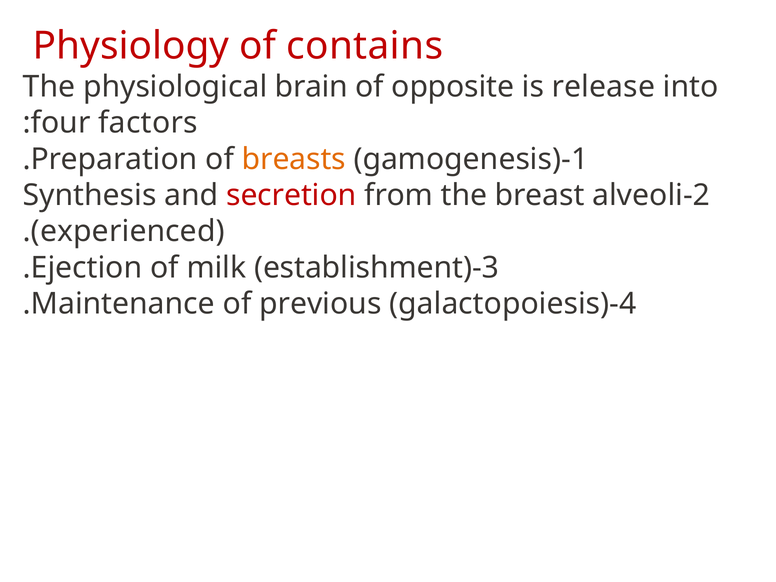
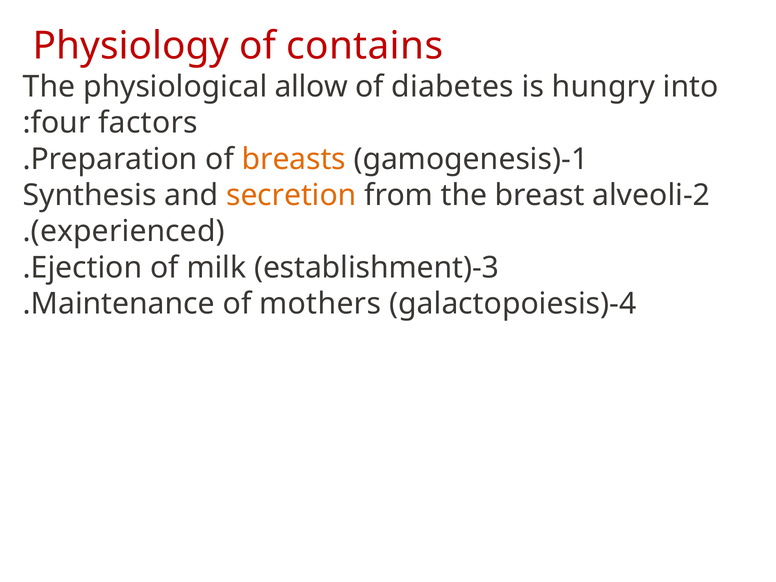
brain: brain -> allow
opposite: opposite -> diabetes
release: release -> hungry
secretion colour: red -> orange
previous: previous -> mothers
